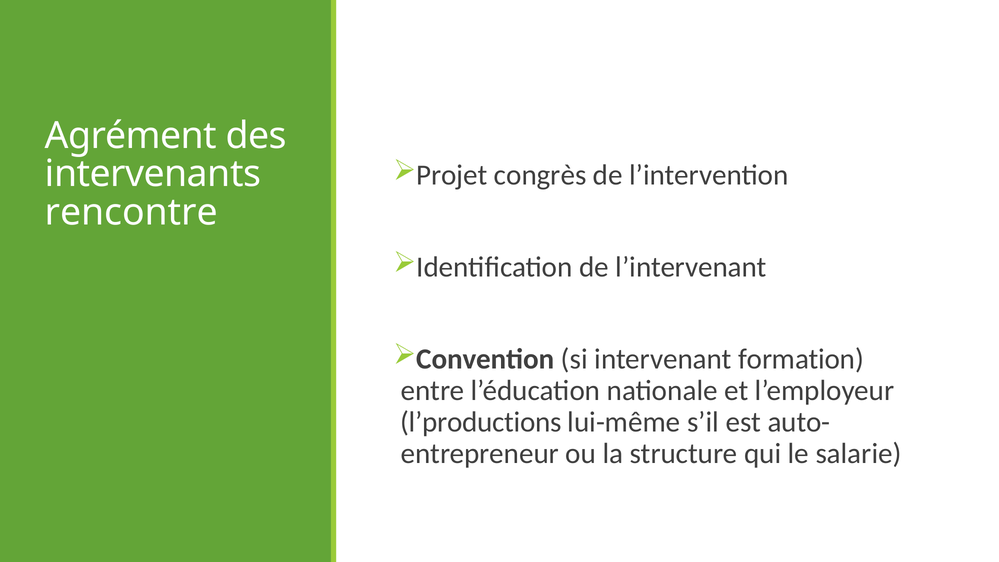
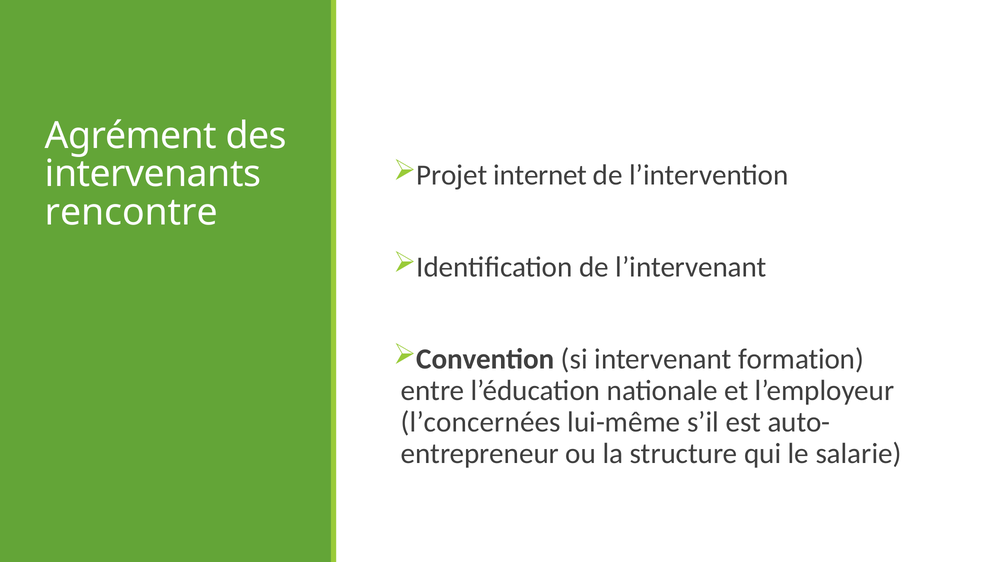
congrès: congrès -> internet
l’productions: l’productions -> l’concernées
